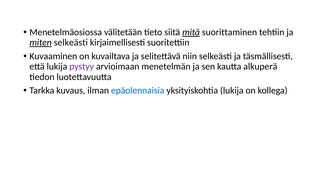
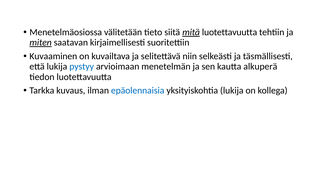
mitä suorittaminen: suorittaminen -> luotettavuutta
miten selkeästi: selkeästi -> saatavan
pystyy colour: purple -> blue
